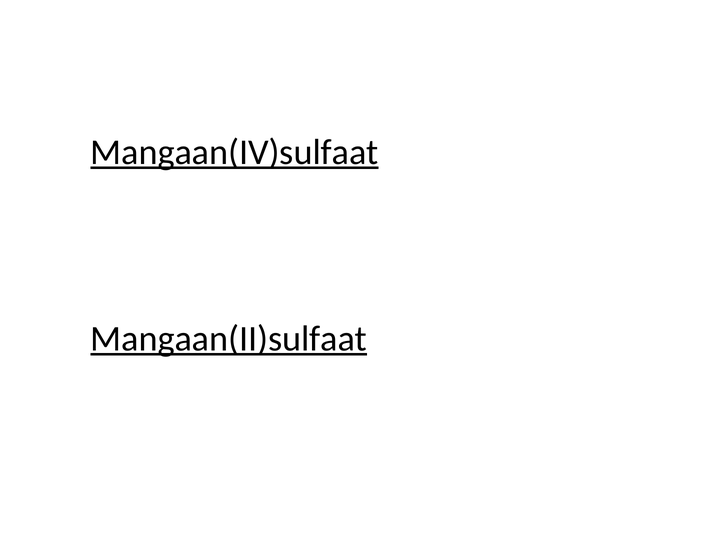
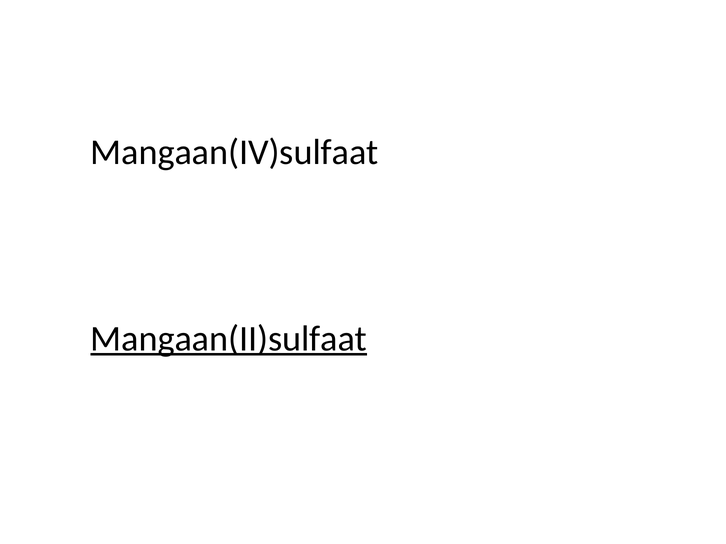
Mangaan(IV)sulfaat underline: present -> none
